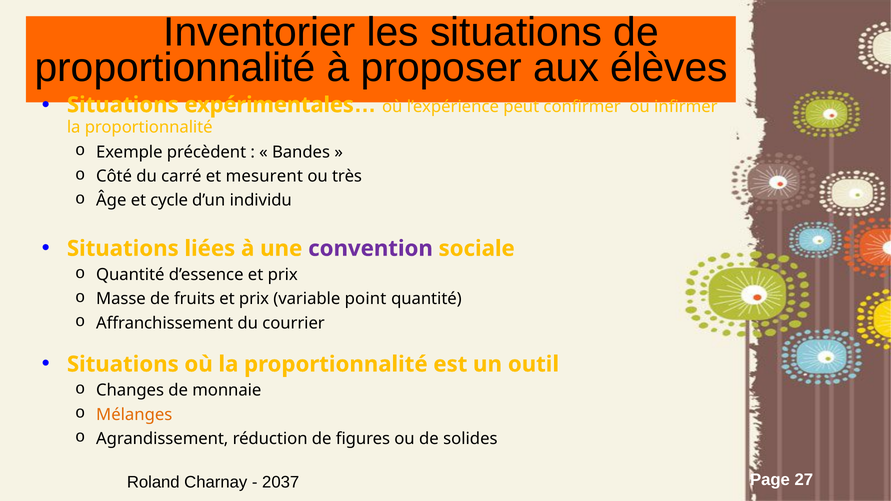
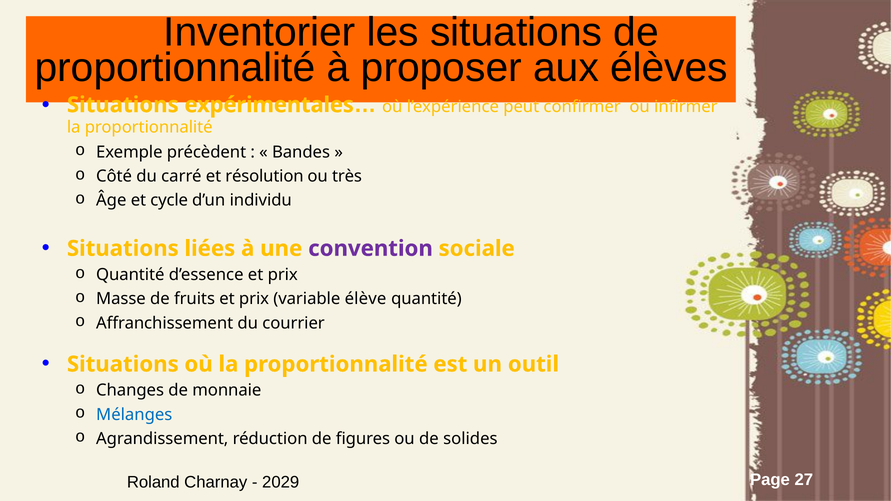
mesurent: mesurent -> résolution
point: point -> élève
Mélanges colour: orange -> blue
2037: 2037 -> 2029
